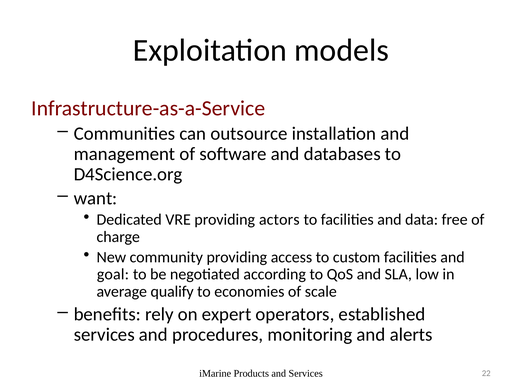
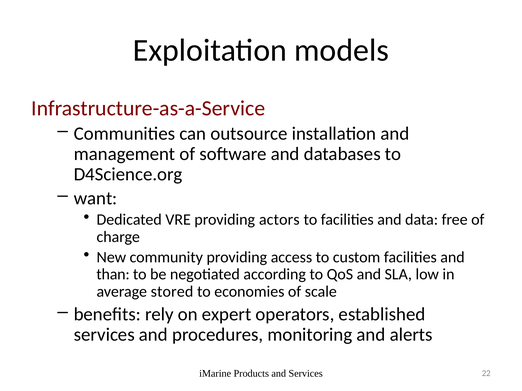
goal: goal -> than
qualify: qualify -> stored
